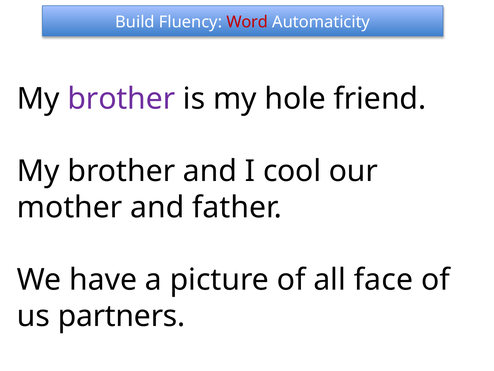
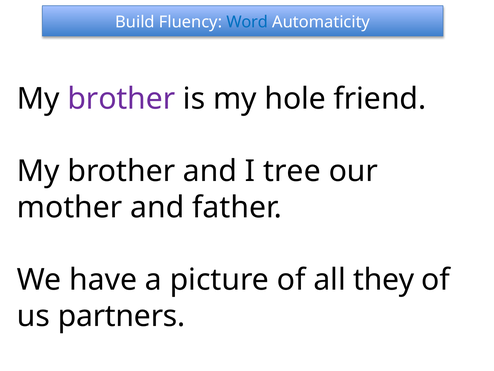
Word colour: red -> blue
cool: cool -> tree
face: face -> they
